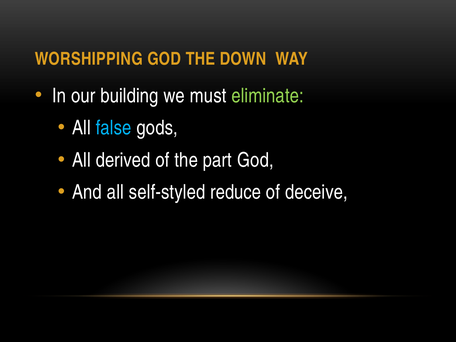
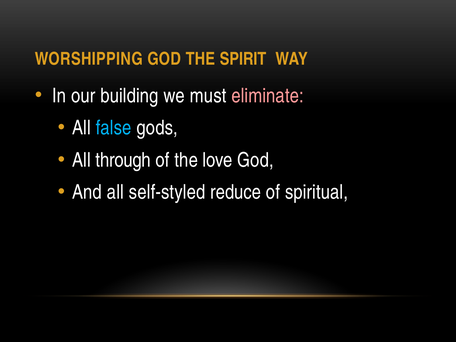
DOWN: DOWN -> SPIRIT
eliminate colour: light green -> pink
derived: derived -> through
part: part -> love
deceive: deceive -> spiritual
